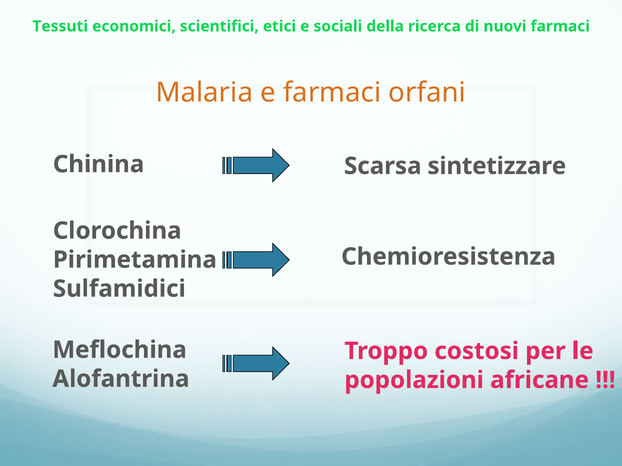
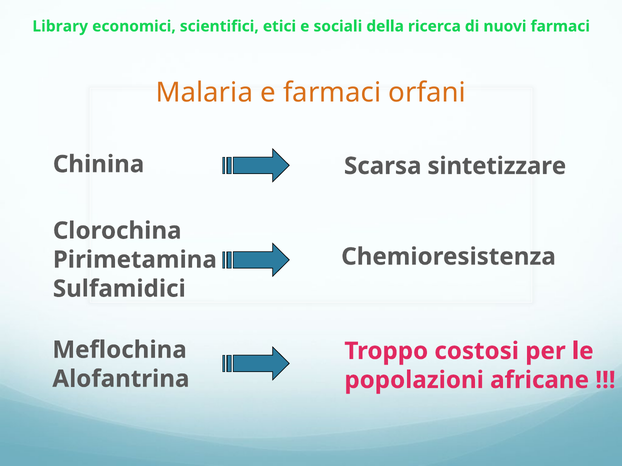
Tessuti: Tessuti -> Library
